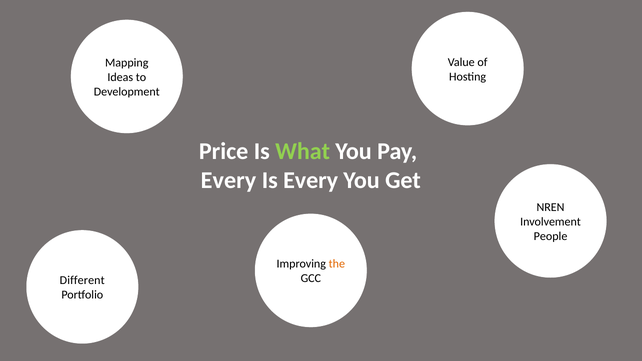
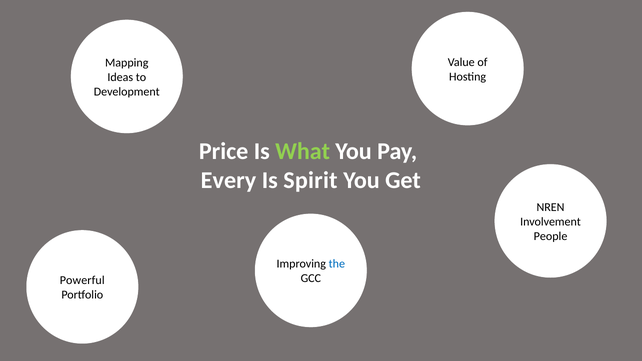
Is Every: Every -> Spirit
the colour: orange -> blue
Different: Different -> Powerful
